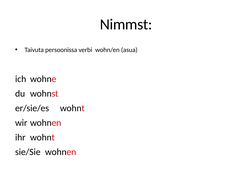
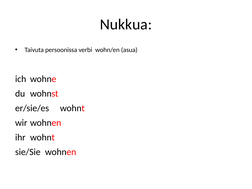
Nimmst: Nimmst -> Nukkua
